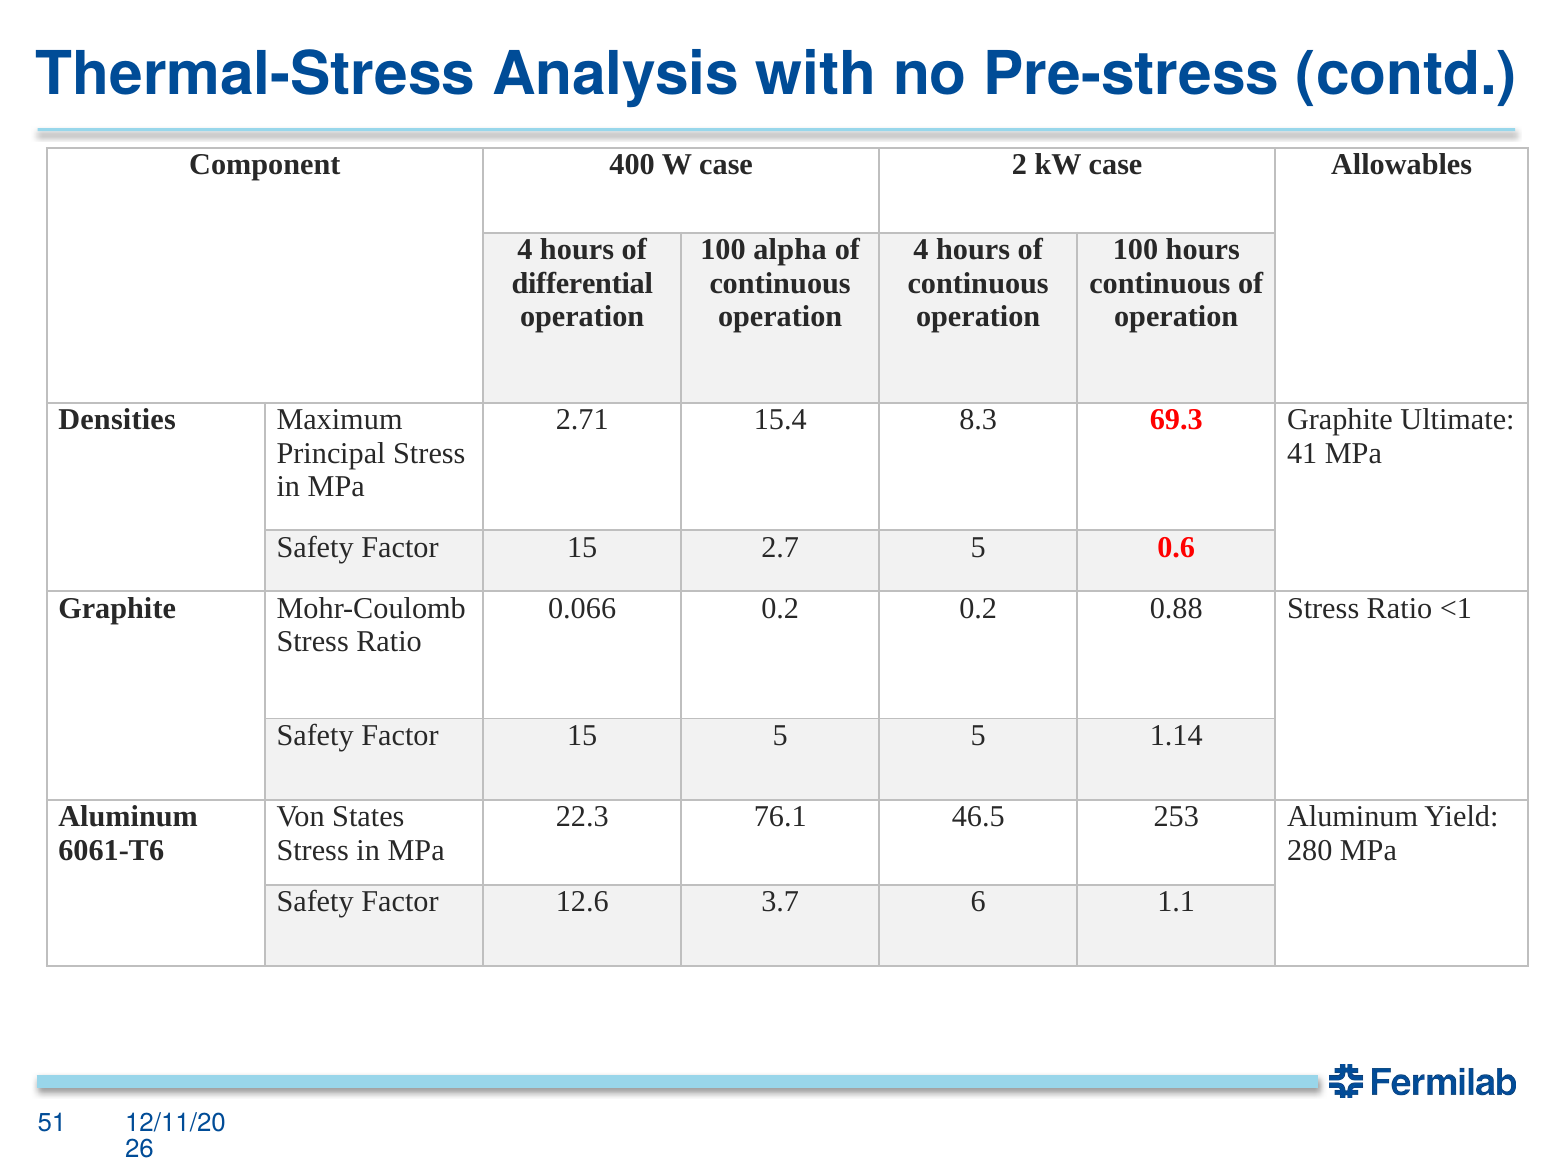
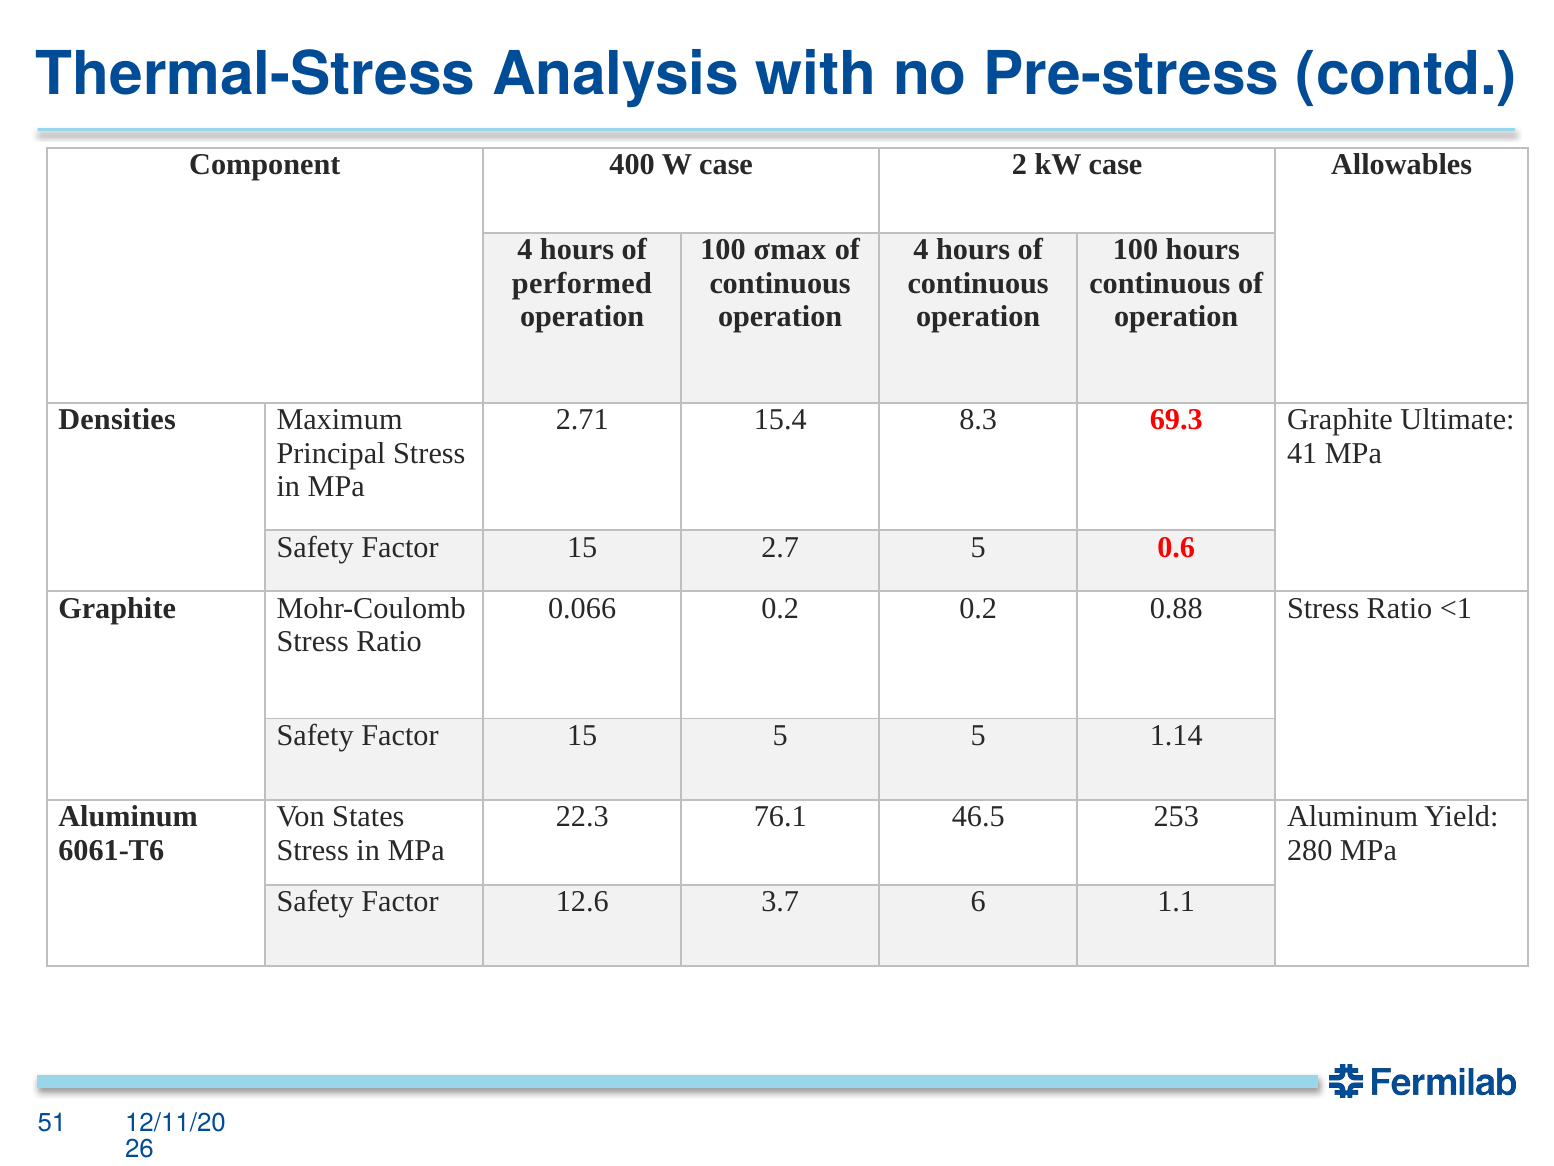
alpha: alpha -> σmax
differential: differential -> performed
